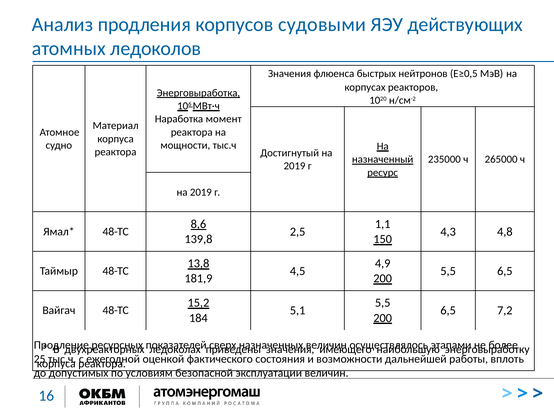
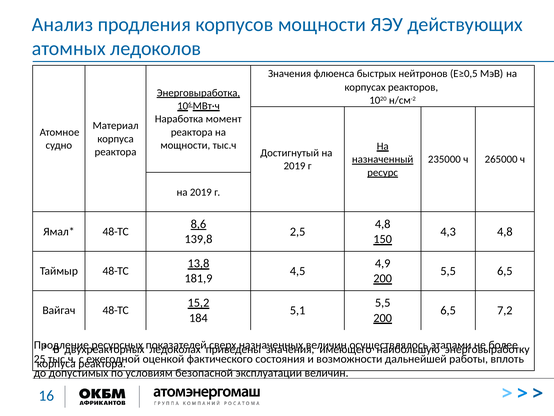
корпусов судовыми: судовыми -> мощности
1,1 at (383, 224): 1,1 -> 4,8
